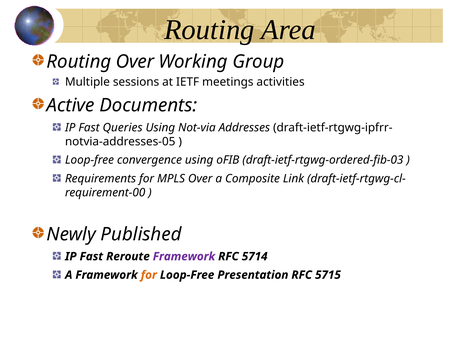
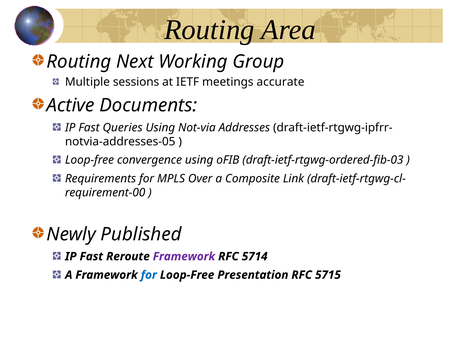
Routing Over: Over -> Next
activities: activities -> accurate
for at (149, 275) colour: orange -> blue
